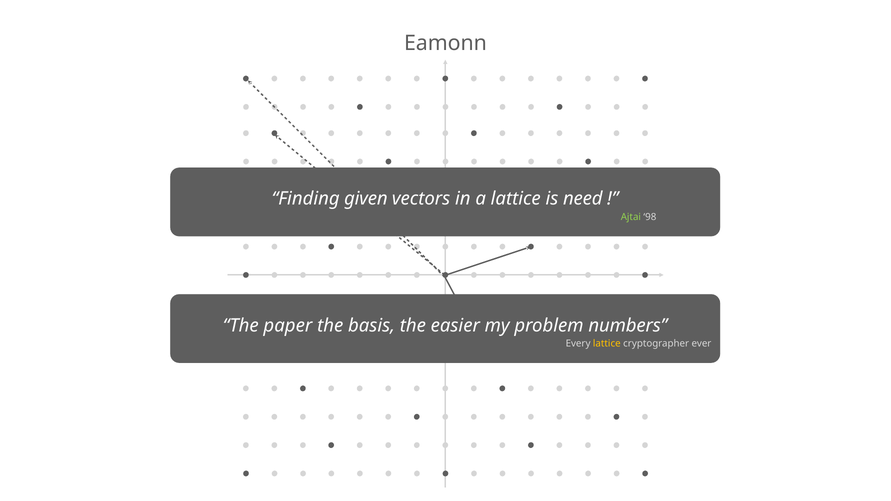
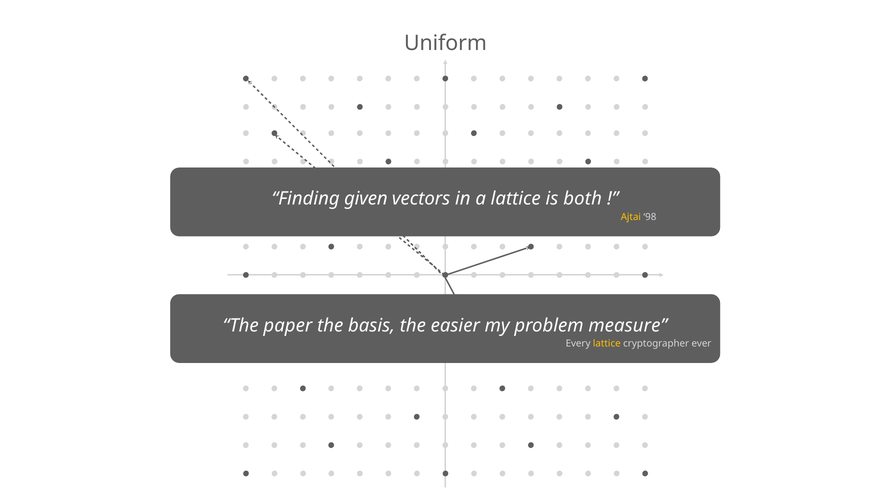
Eamonn: Eamonn -> Uniform
need: need -> both
Ajtai colour: light green -> yellow
numbers: numbers -> measure
